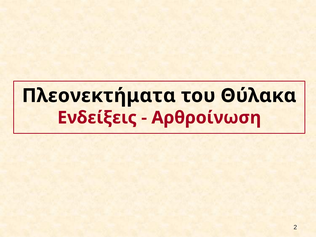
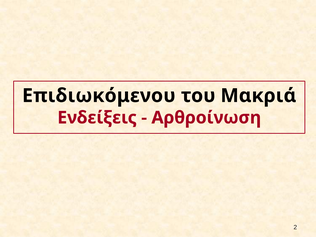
Πλεονεκτήματα: Πλεονεκτήματα -> Επιδιωκόμενου
Θύλακα: Θύλακα -> Μακριά
